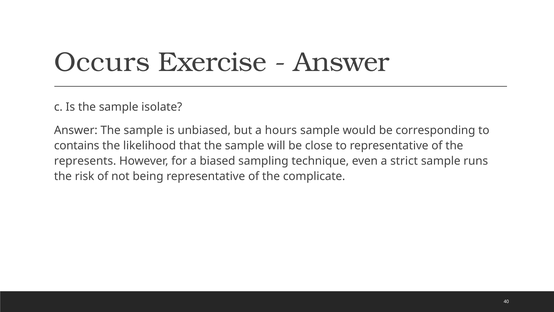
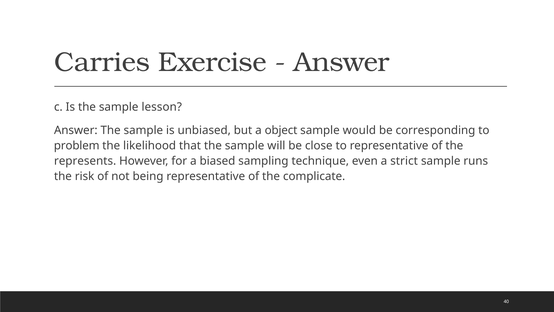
Occurs: Occurs -> Carries
isolate: isolate -> lesson
hours: hours -> object
contains: contains -> problem
